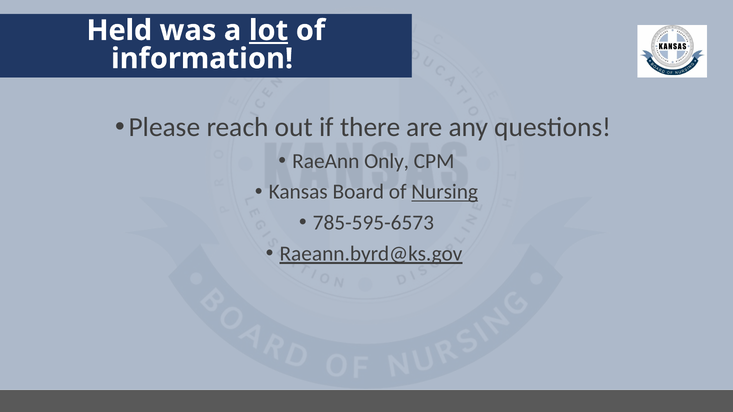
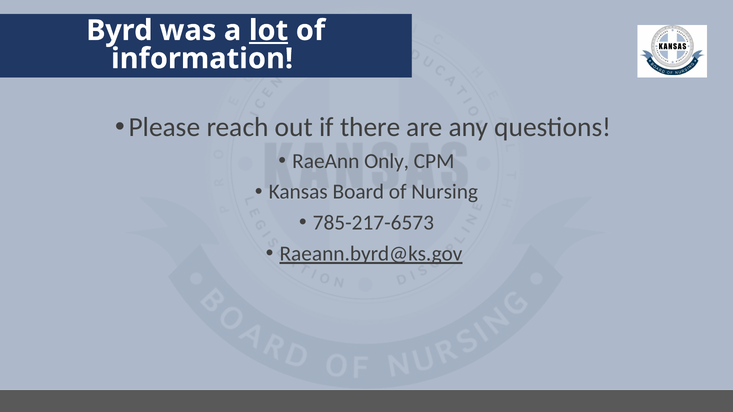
Held: Held -> Byrd
Nursing underline: present -> none
785-595-6573: 785-595-6573 -> 785-217-6573
